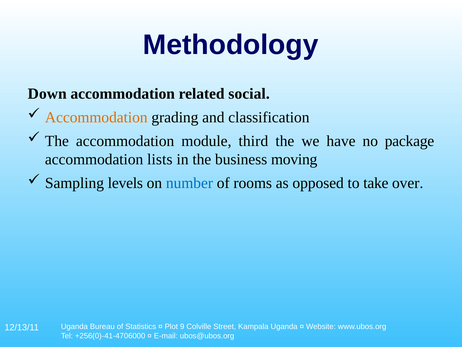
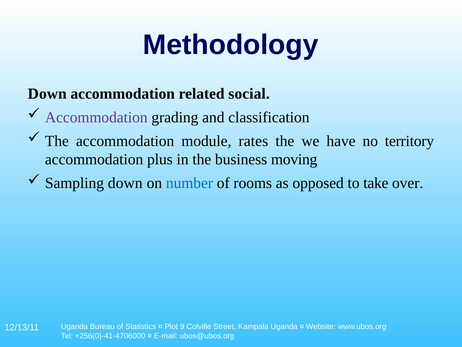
Accommodation at (96, 117) colour: orange -> purple
third: third -> rates
package: package -> territory
lists: lists -> plus
Sampling levels: levels -> down
